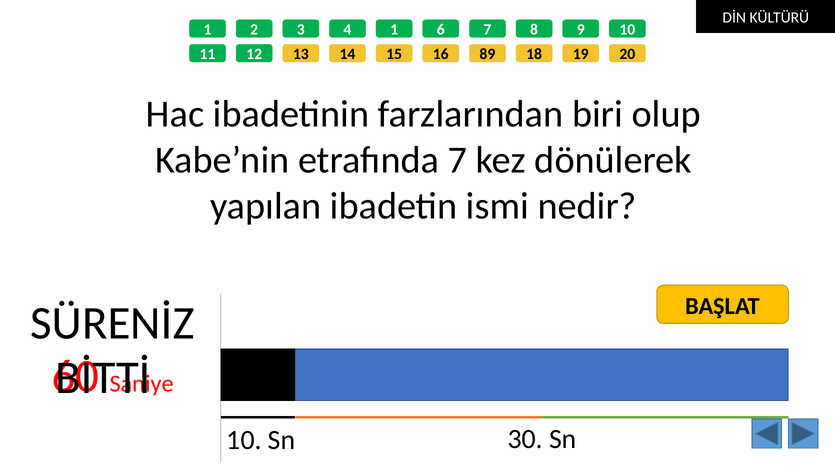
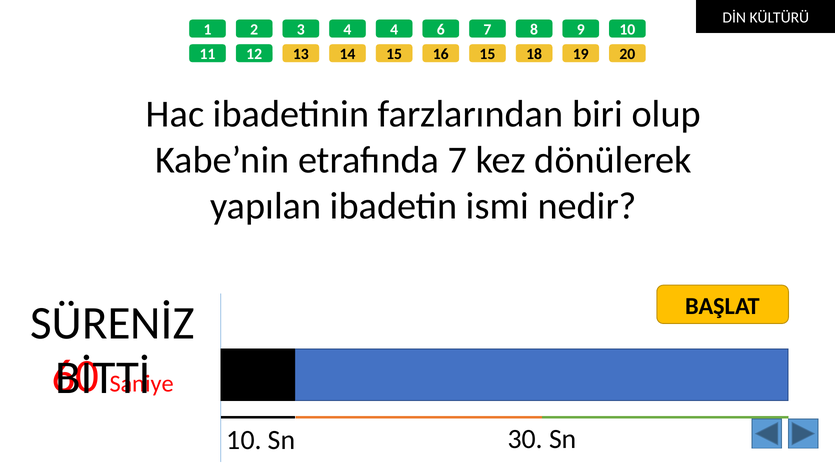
4 1: 1 -> 4
16 89: 89 -> 15
